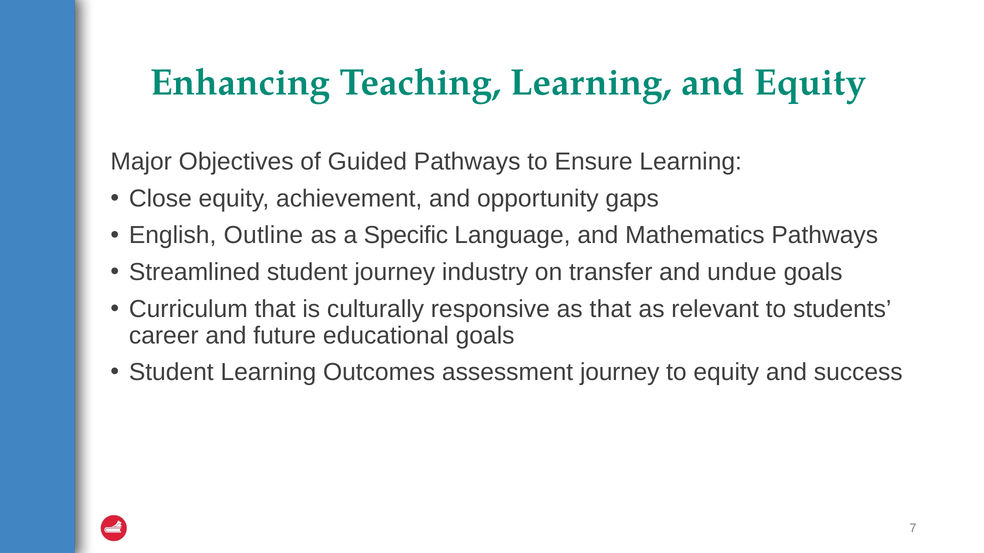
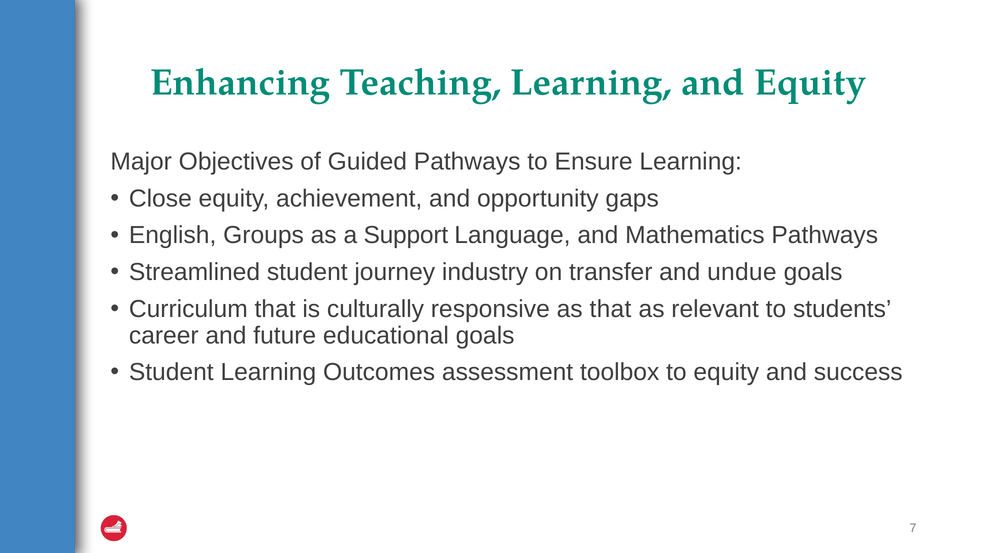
Outline: Outline -> Groups
Specific: Specific -> Support
assessment journey: journey -> toolbox
